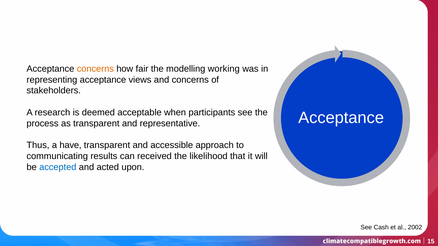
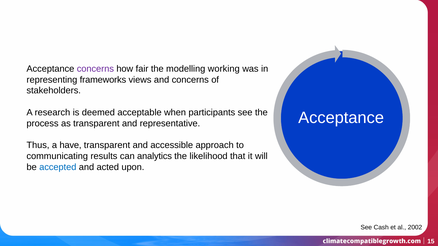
concerns at (95, 69) colour: orange -> purple
representing acceptance: acceptance -> frameworks
received: received -> analytics
